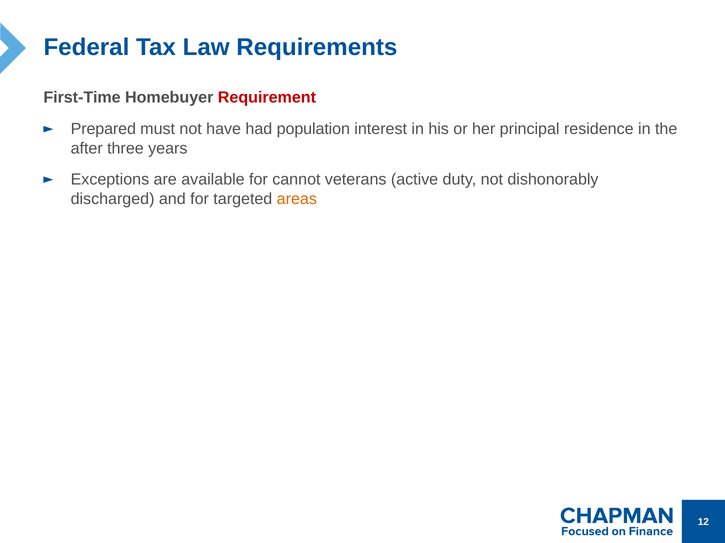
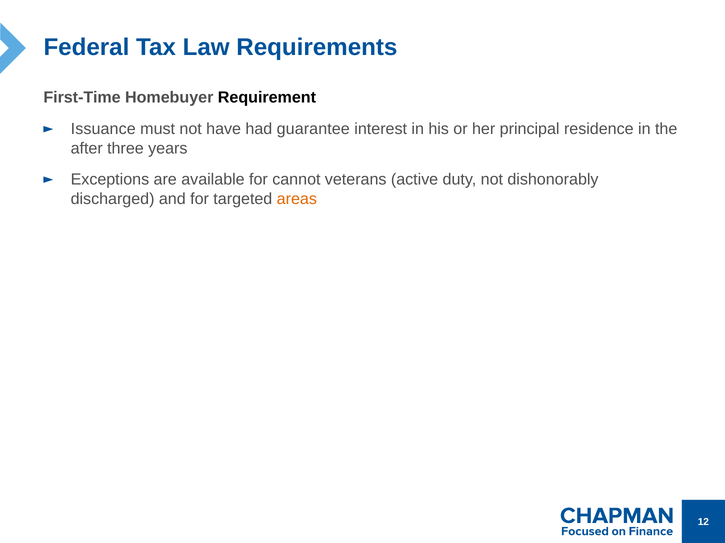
Requirement colour: red -> black
Prepared: Prepared -> Issuance
population: population -> guarantee
